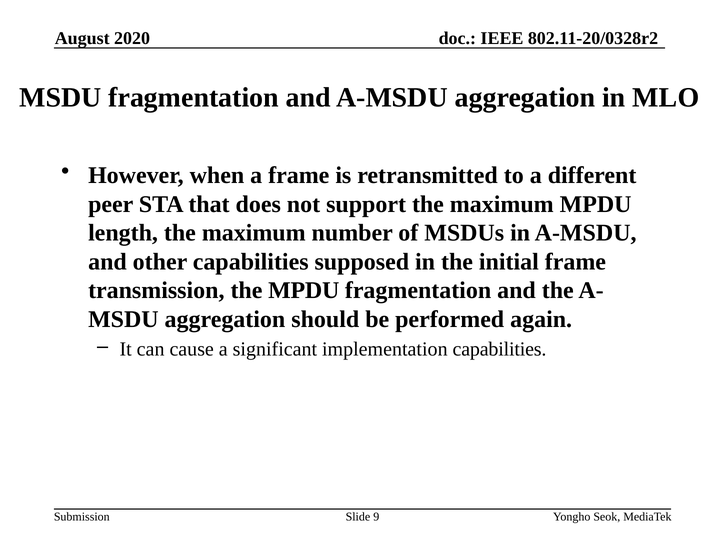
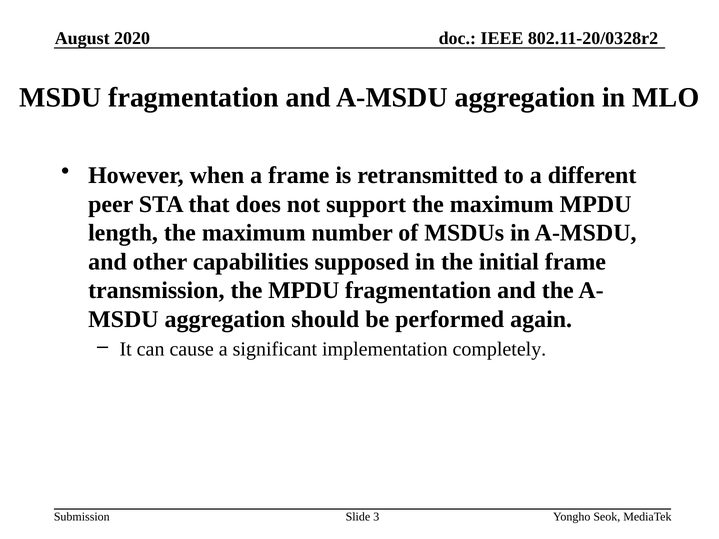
implementation capabilities: capabilities -> completely
9: 9 -> 3
